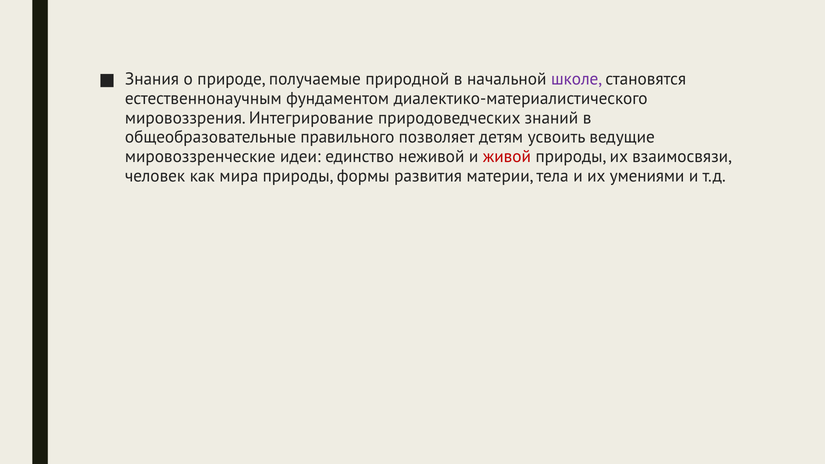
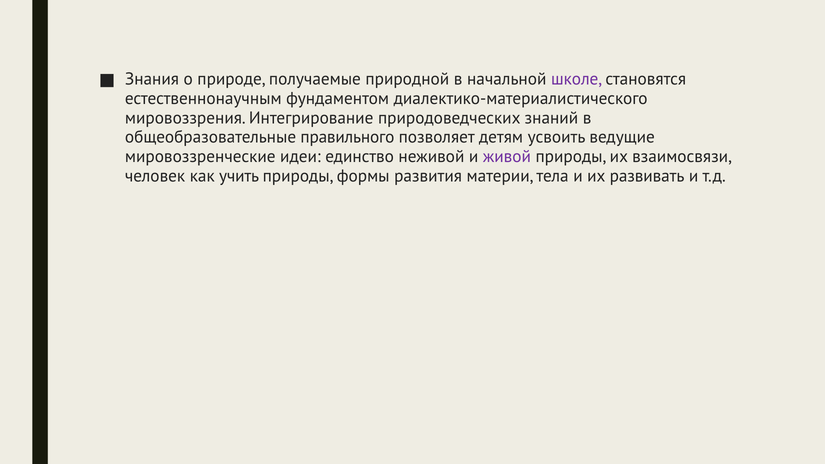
живой colour: red -> purple
мира: мира -> учить
умениями: умениями -> развивать
